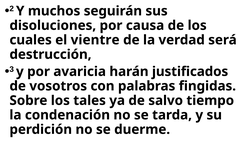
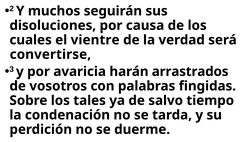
destrucción: destrucción -> convertirse
justificados: justificados -> arrastrados
